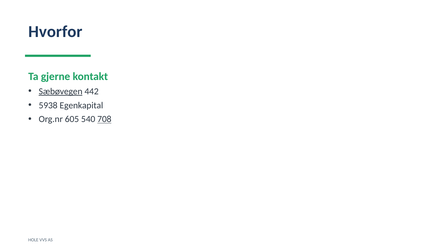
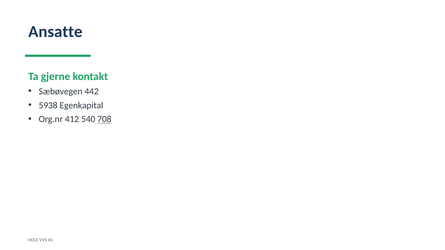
Hvorfor: Hvorfor -> Ansatte
Sæbøvegen underline: present -> none
605: 605 -> 412
